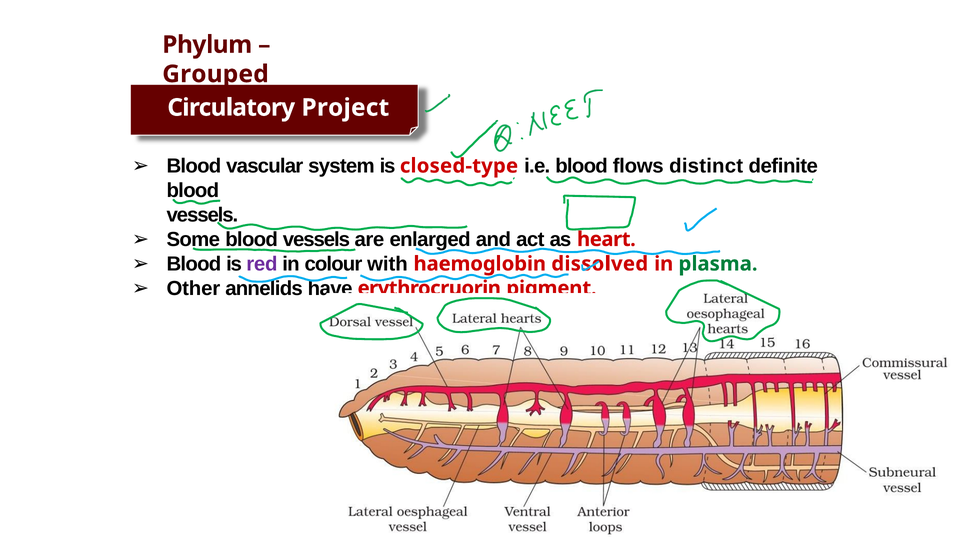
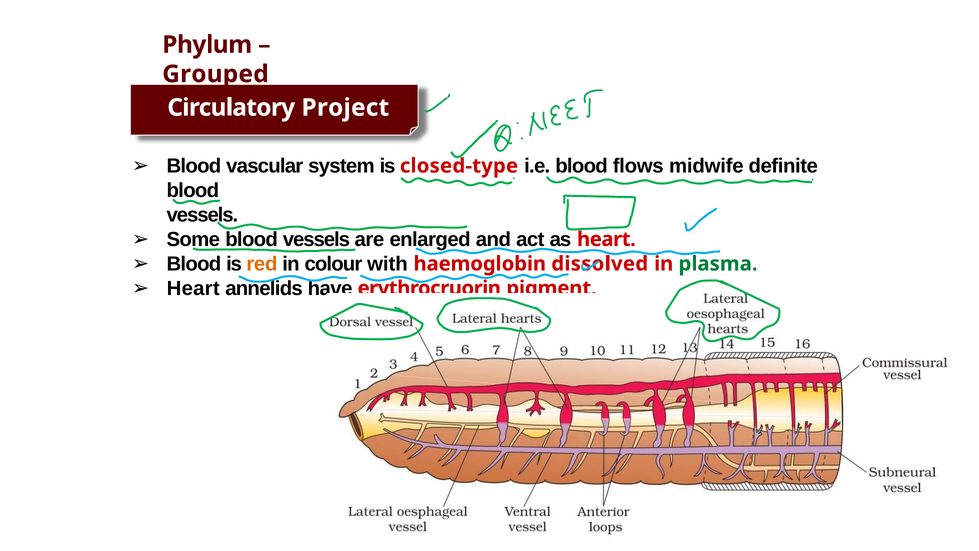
distinct: distinct -> midwife
red colour: purple -> orange
Other at (193, 288): Other -> Heart
